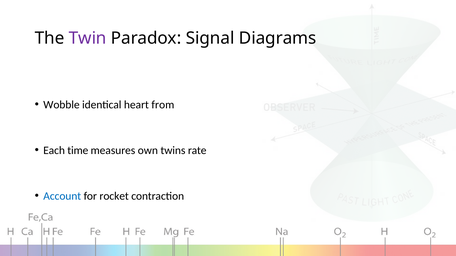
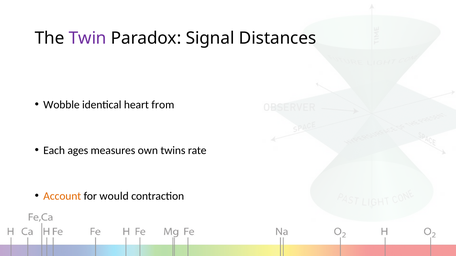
Diagrams: Diagrams -> Distances
time: time -> ages
Account colour: blue -> orange
rocket: rocket -> would
